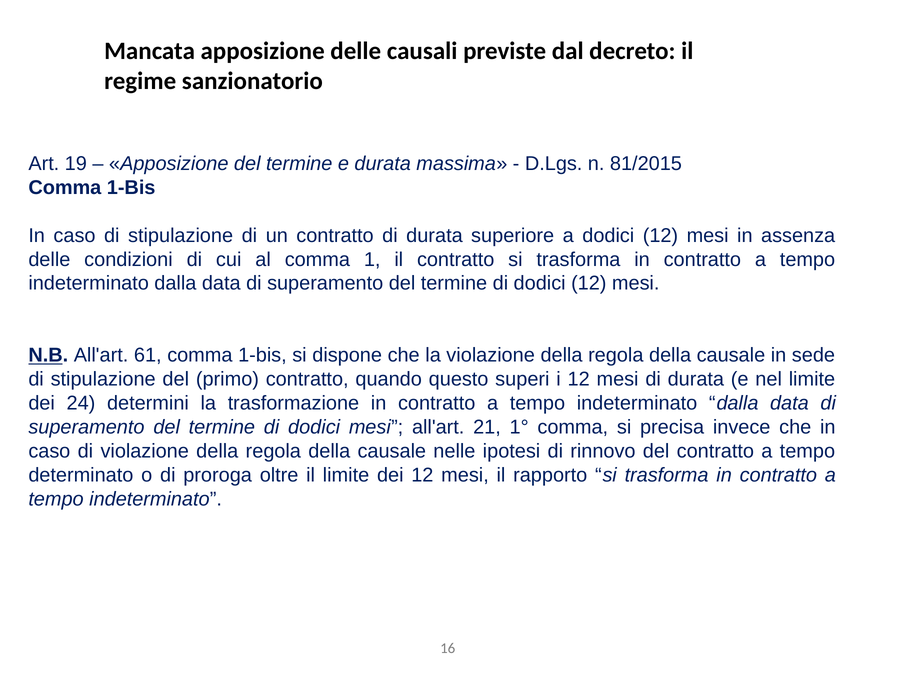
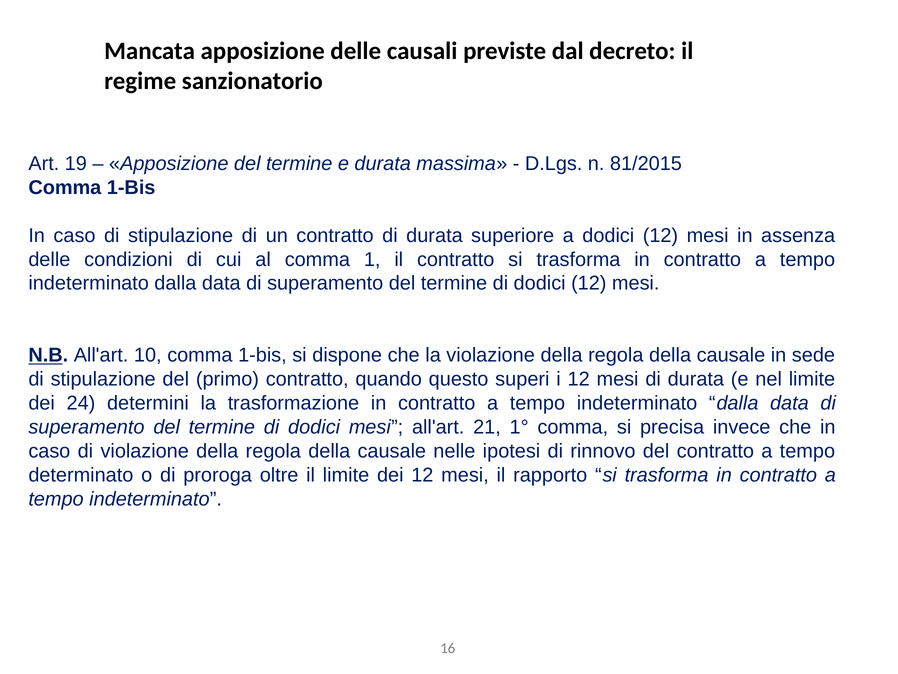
61: 61 -> 10
